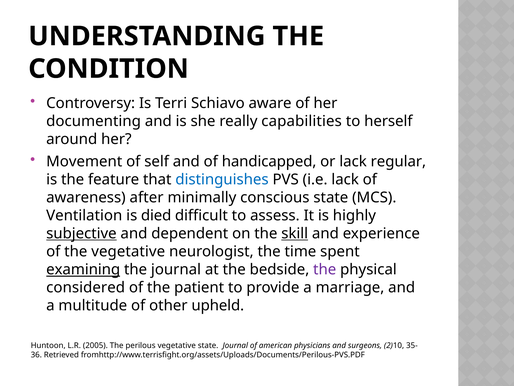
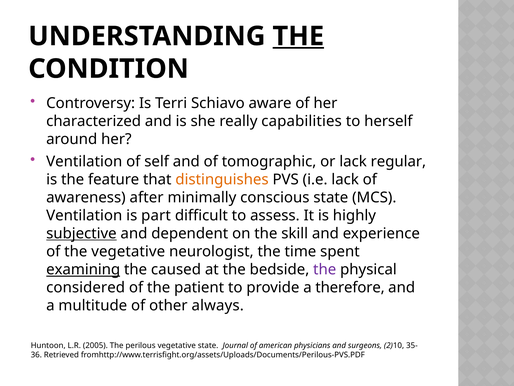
THE at (298, 36) underline: none -> present
documenting: documenting -> characterized
Movement at (84, 161): Movement -> Ventilation
handicapped: handicapped -> tomographic
distinguishes colour: blue -> orange
died: died -> part
skill underline: present -> none
the journal: journal -> caused
marriage: marriage -> therefore
upheld: upheld -> always
